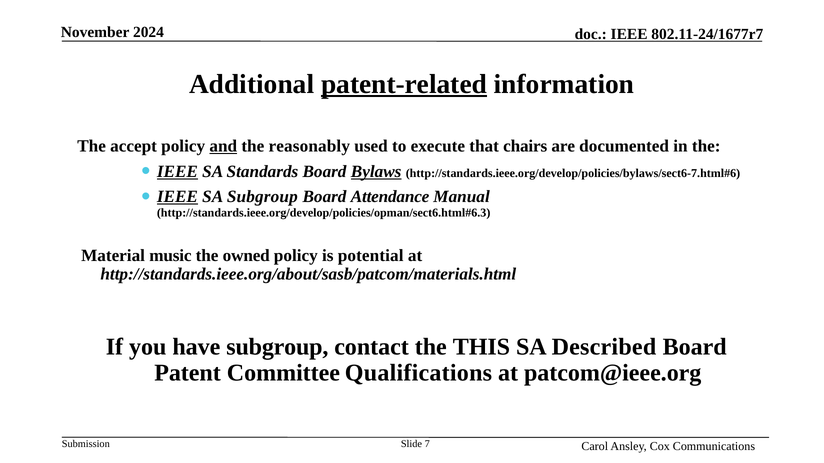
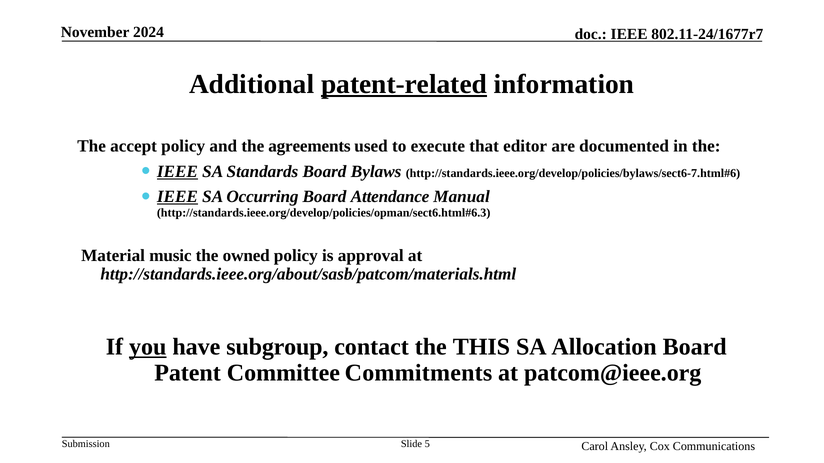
and underline: present -> none
reasonably: reasonably -> agreements
chairs: chairs -> editor
Bylaws underline: present -> none
SA Subgroup: Subgroup -> Occurring
potential: potential -> approval
you underline: none -> present
Described: Described -> Allocation
Qualifications: Qualifications -> Commitments
7: 7 -> 5
